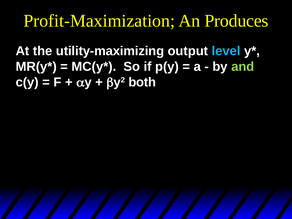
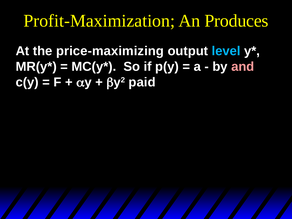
utility-maximizing: utility-maximizing -> price-maximizing
and colour: light green -> pink
both: both -> paid
